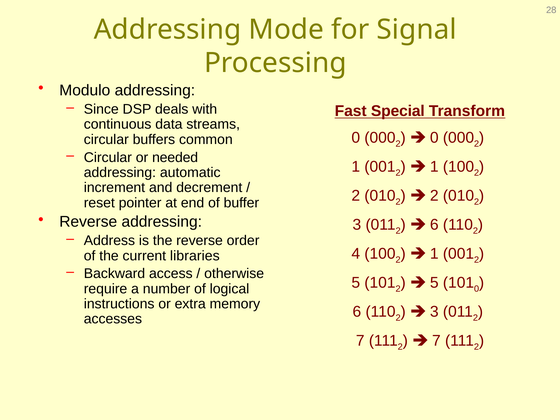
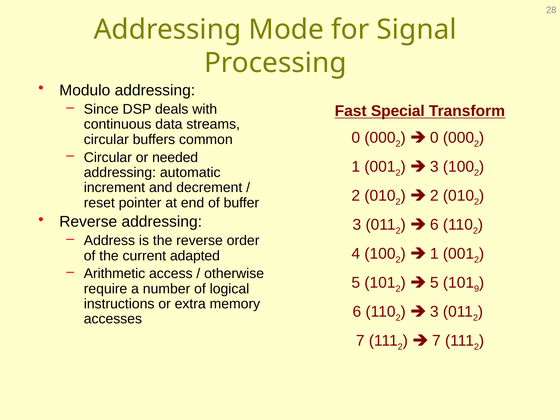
1 at (434, 167): 1 -> 3
libraries: libraries -> adapted
Backward: Backward -> Arithmetic
0 at (477, 289): 0 -> 9
